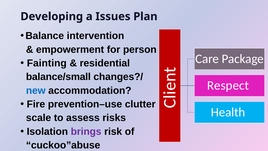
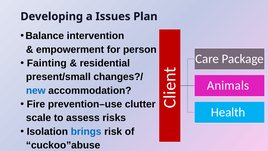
balance/small: balance/small -> present/small
Respect: Respect -> Animals
brings colour: purple -> blue
